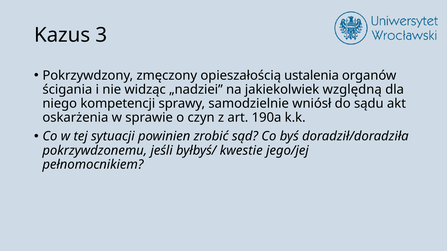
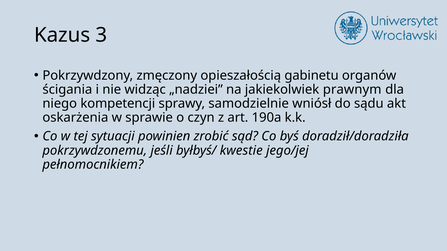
ustalenia: ustalenia -> gabinetu
względną: względną -> prawnym
